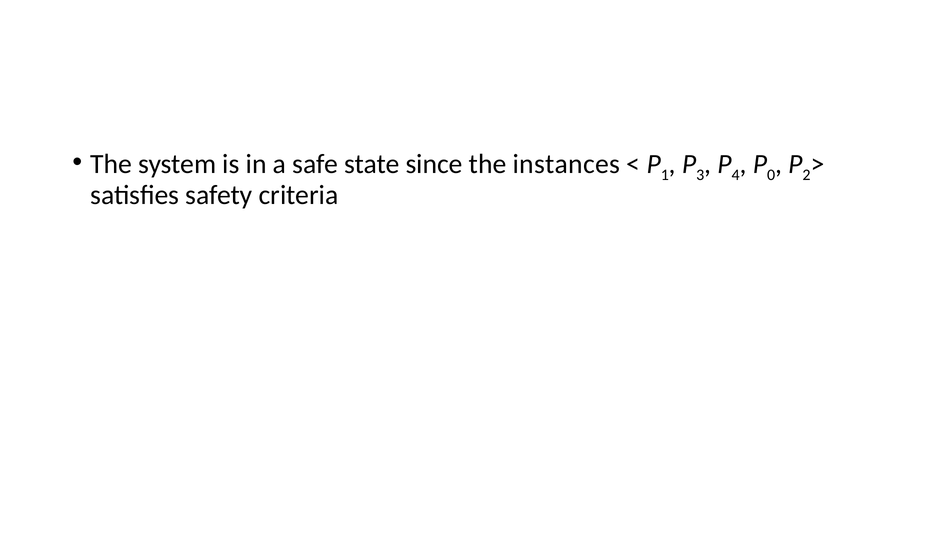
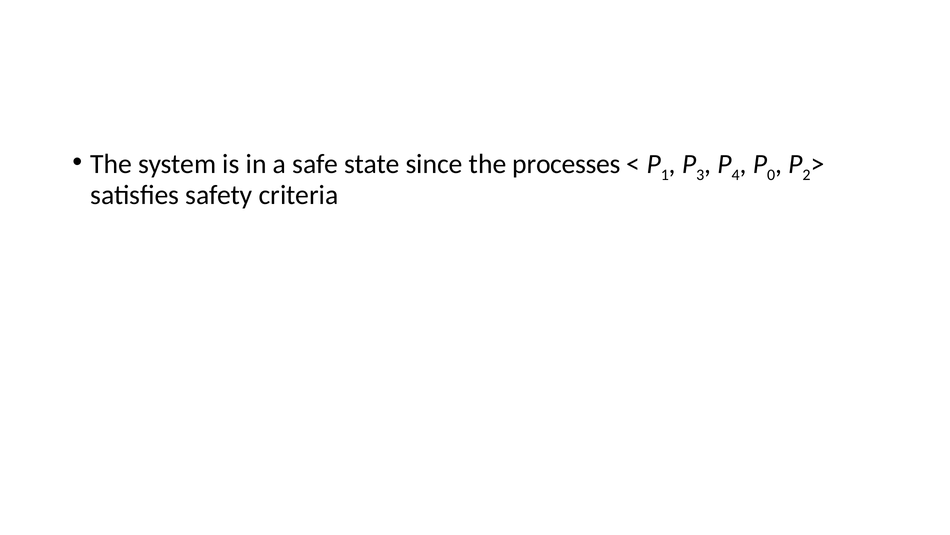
instances: instances -> processes
